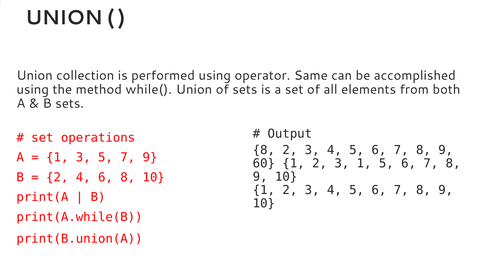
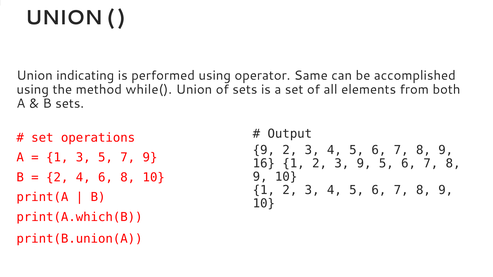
collection: collection -> indicating
8 at (264, 150): 8 -> 9
60: 60 -> 16
3 1: 1 -> 9
print(A.while(B: print(A.while(B -> print(A.which(B
